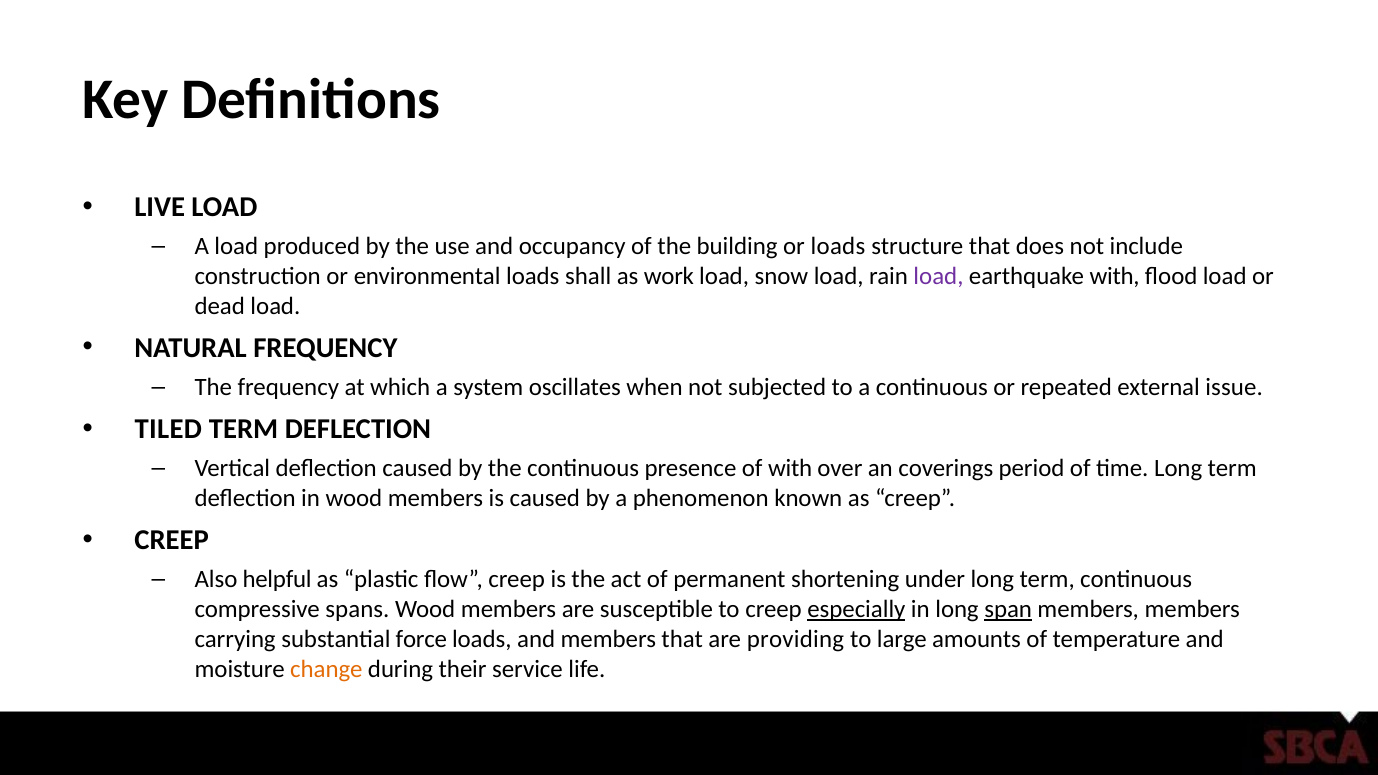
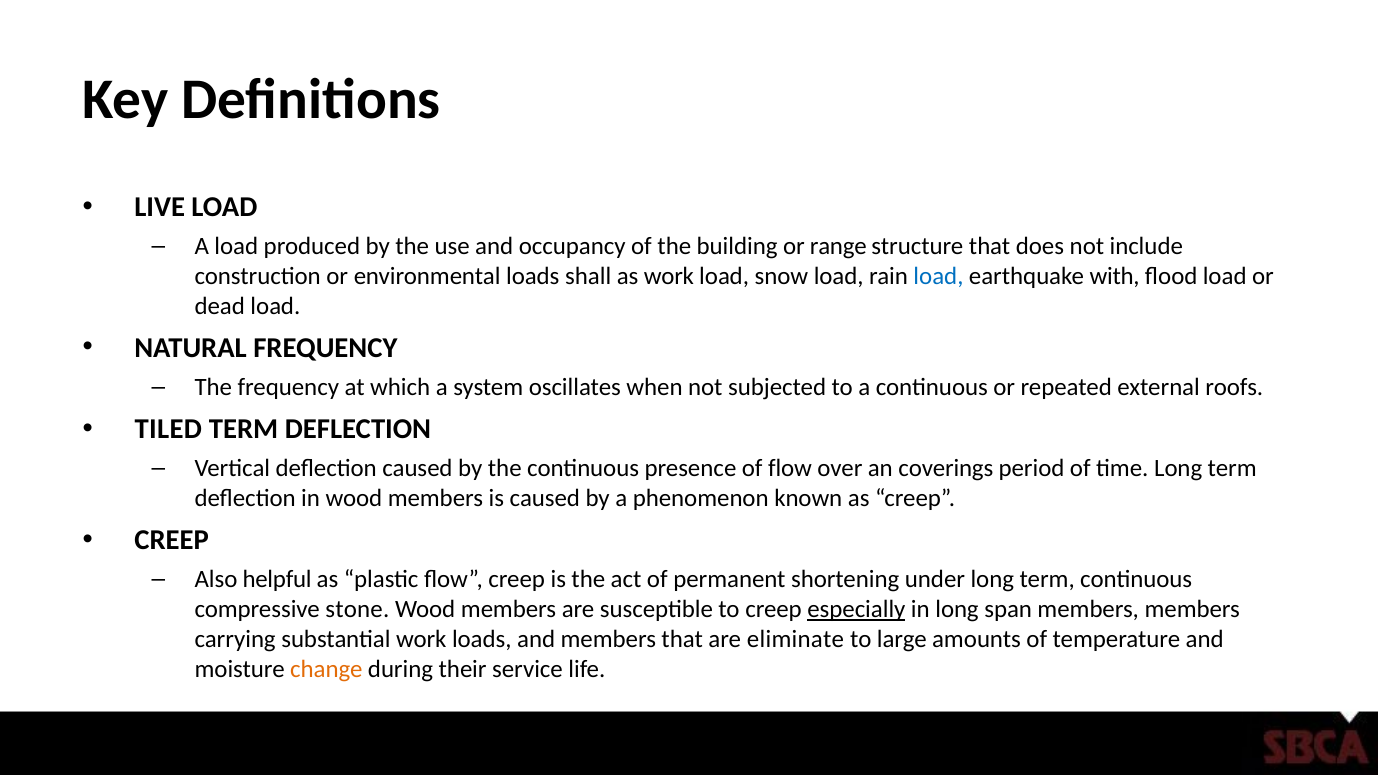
or loads: loads -> range
load at (938, 276) colour: purple -> blue
issue: issue -> roofs
of with: with -> flow
spans: spans -> stone
span underline: present -> none
substantial force: force -> work
providing: providing -> eliminate
